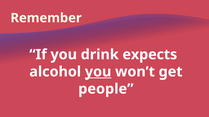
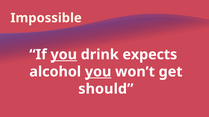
Remember: Remember -> Impossible
you at (64, 55) underline: none -> present
people: people -> should
